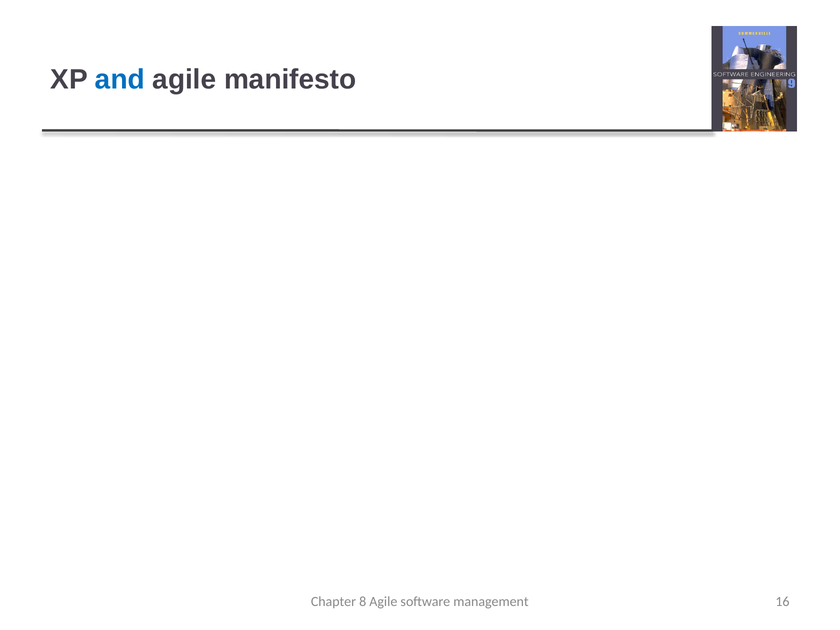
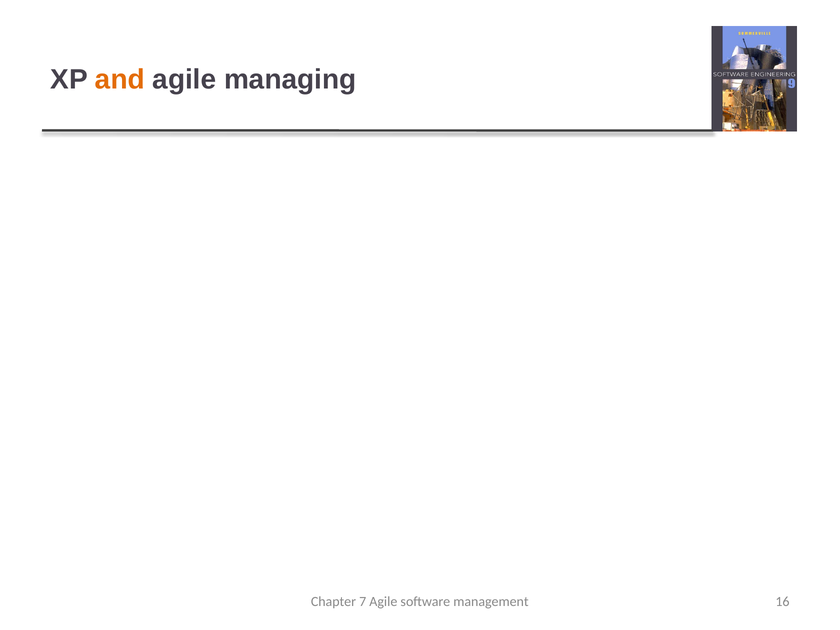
and at (120, 80) colour: blue -> orange
manifesto: manifesto -> managing
8: 8 -> 7
